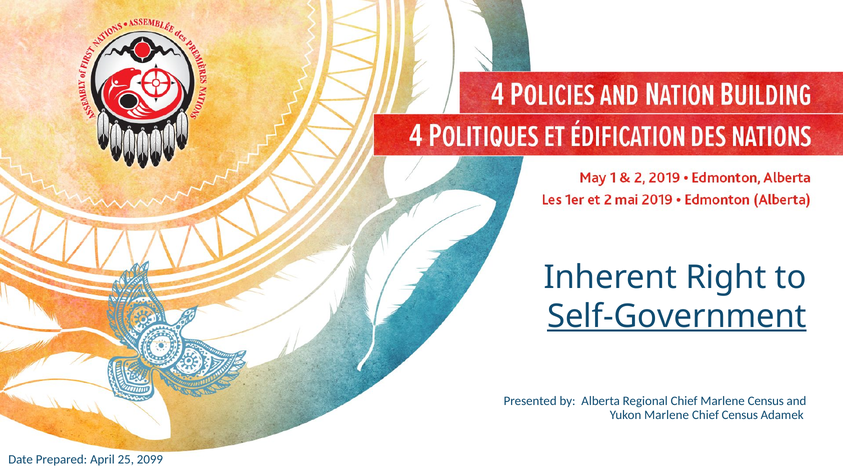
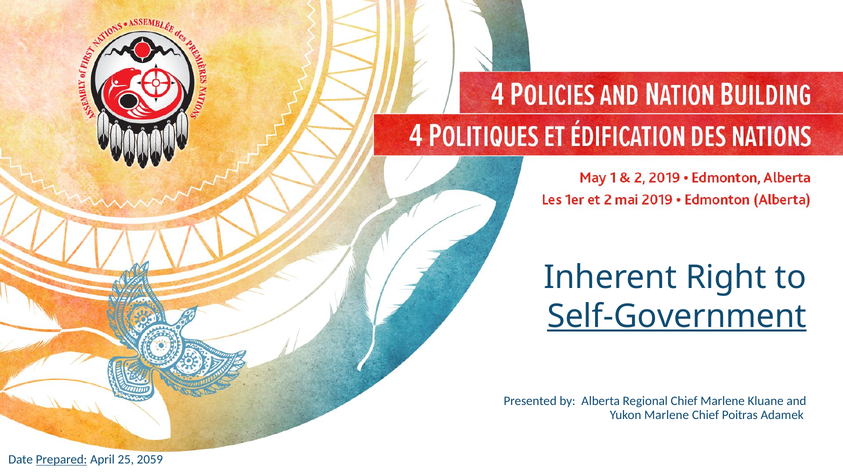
Marlene Census: Census -> Kluane
Chief Census: Census -> Poitras
Prepared underline: none -> present
2099: 2099 -> 2059
